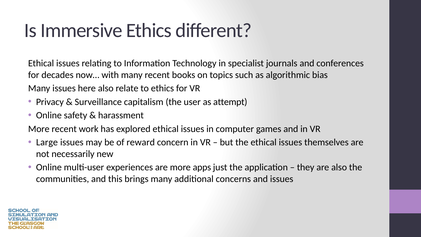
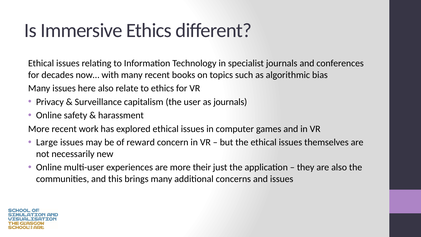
as attempt: attempt -> journals
apps: apps -> their
